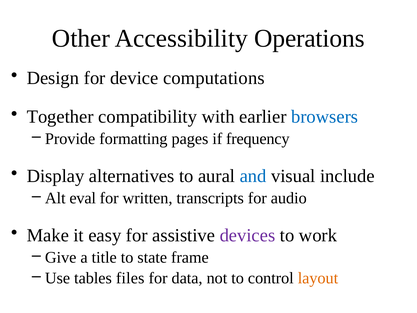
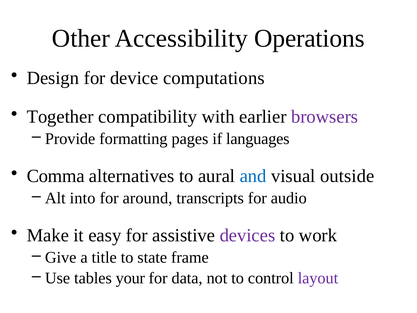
browsers colour: blue -> purple
frequency: frequency -> languages
Display: Display -> Comma
include: include -> outside
eval: eval -> into
written: written -> around
files: files -> your
layout colour: orange -> purple
